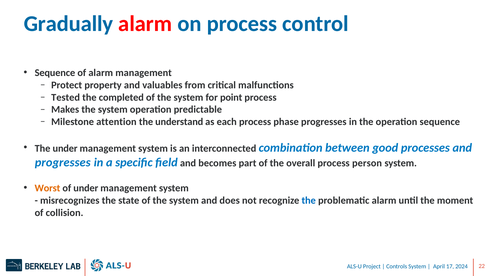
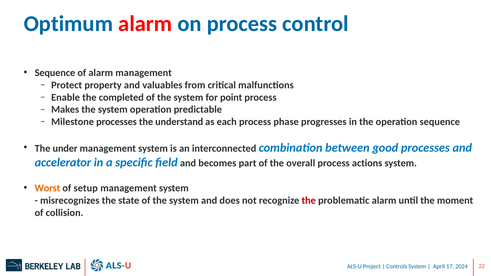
Gradually: Gradually -> Optimum
Tested: Tested -> Enable
Milestone attention: attention -> processes
progresses at (63, 163): progresses -> accelerator
person: person -> actions
of under: under -> setup
the at (309, 201) colour: blue -> red
